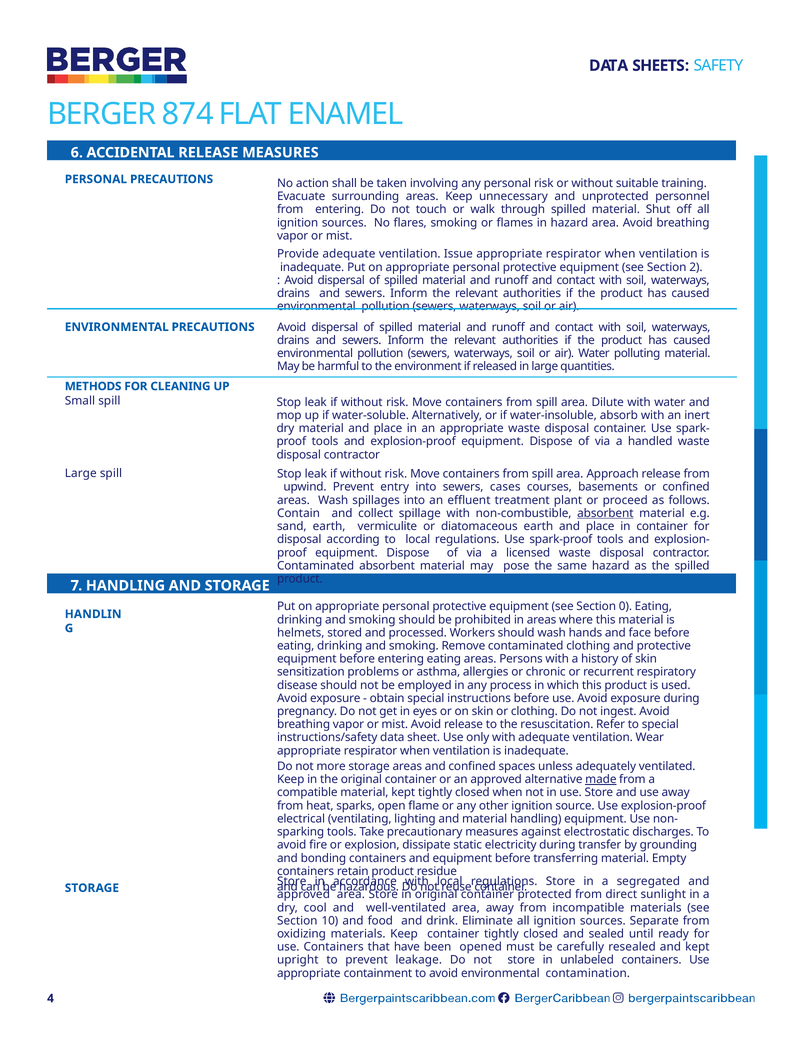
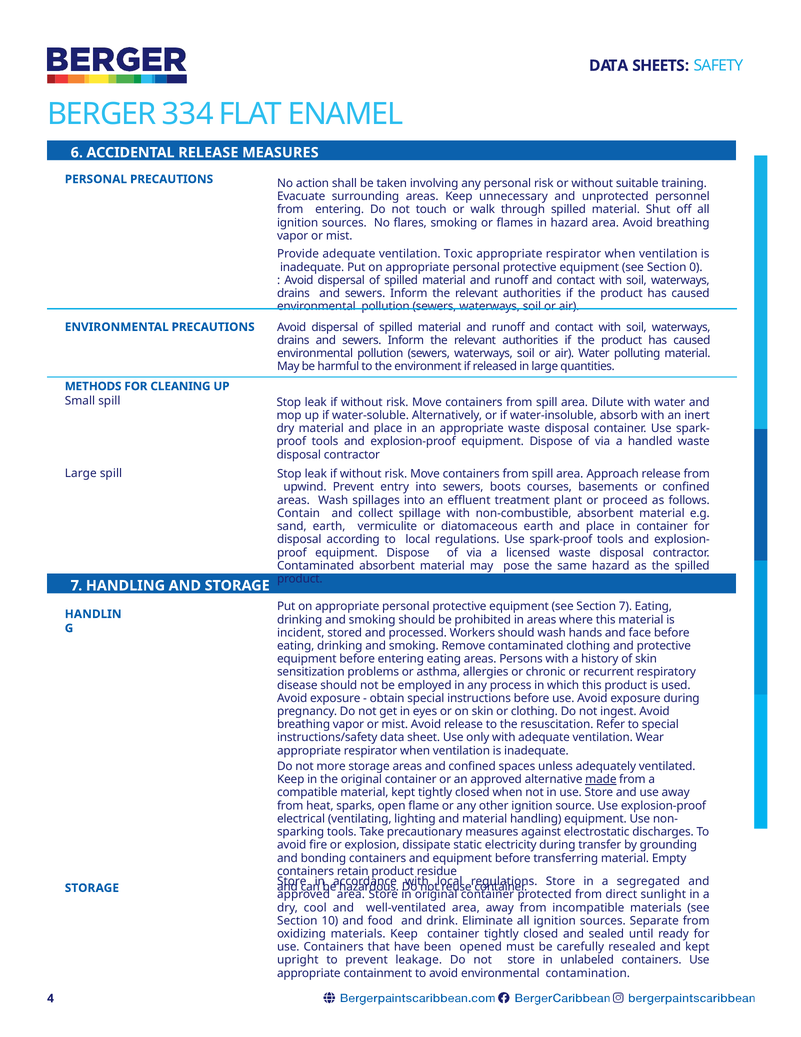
874: 874 -> 334
Issue: Issue -> Toxic
2: 2 -> 0
cases: cases -> boots
absorbent at (605, 513) underline: present -> none
Section 0: 0 -> 7
helmets: helmets -> incident
